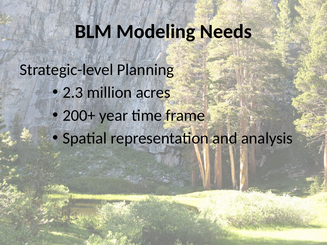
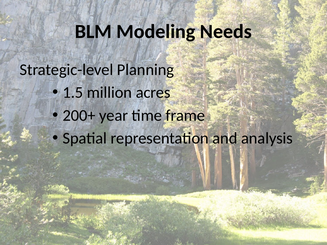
2.3: 2.3 -> 1.5
